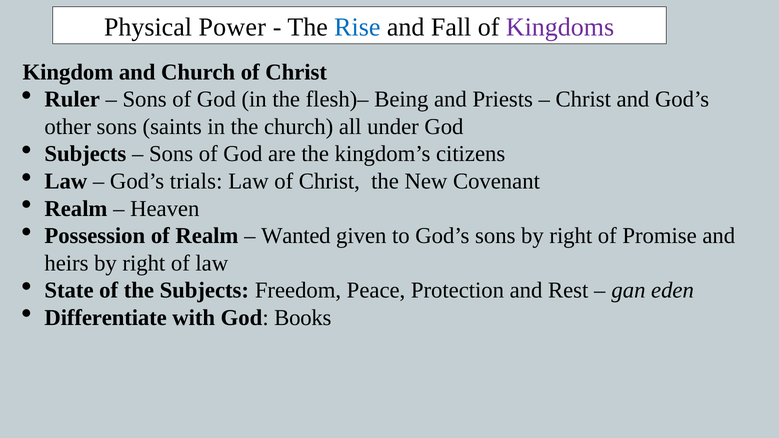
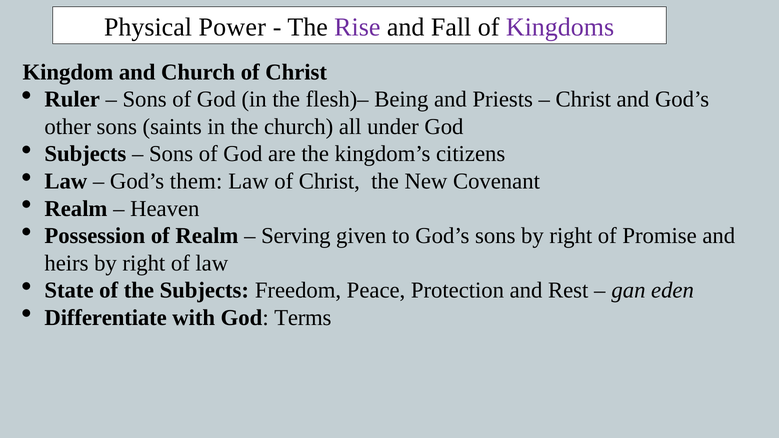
Rise colour: blue -> purple
trials: trials -> them
Wanted: Wanted -> Serving
Books: Books -> Terms
